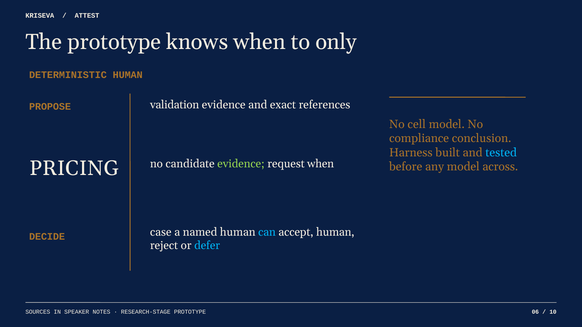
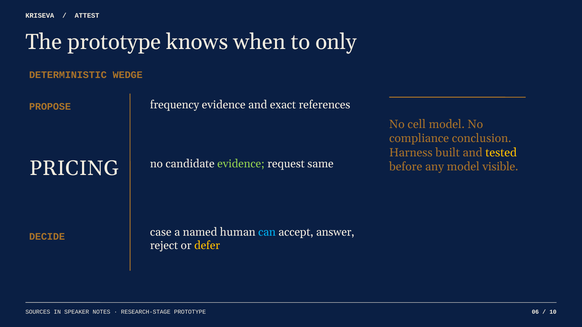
DETERMINISTIC HUMAN: HUMAN -> WEDGE
validation: validation -> frequency
tested colour: light blue -> yellow
request when: when -> same
across: across -> visible
accept human: human -> answer
defer colour: light blue -> yellow
